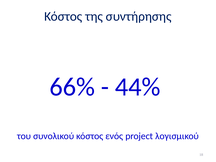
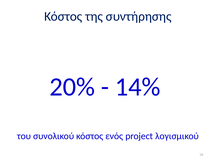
66%: 66% -> 20%
44%: 44% -> 14%
